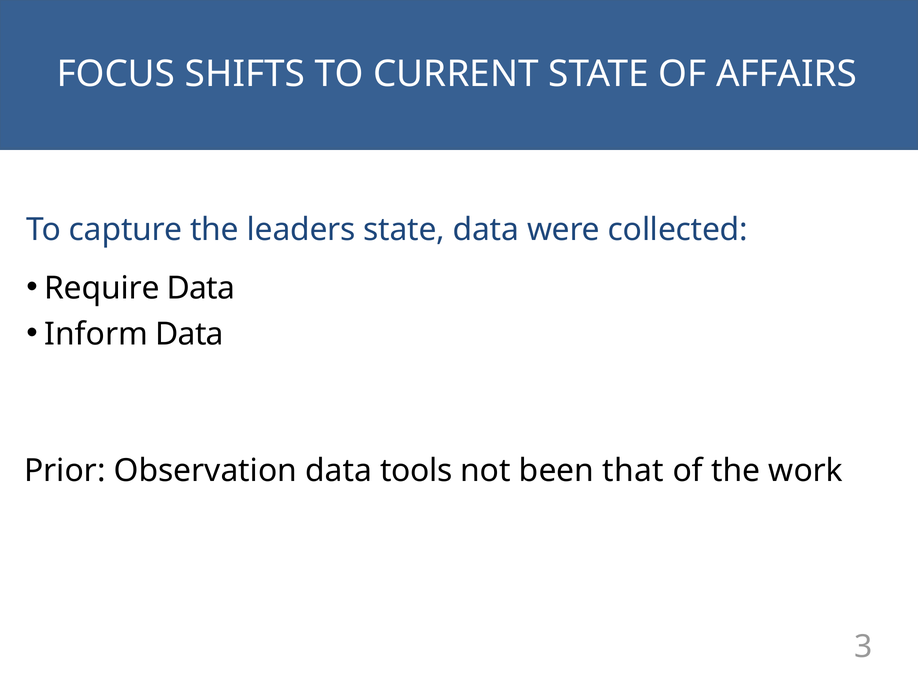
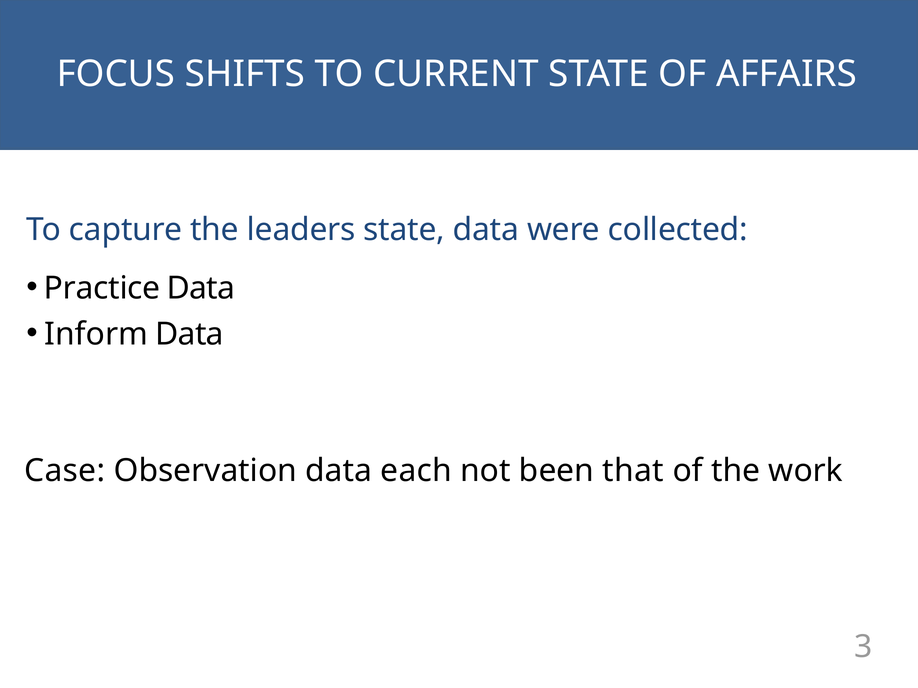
Require: Require -> Practice
Prior: Prior -> Case
tools: tools -> each
